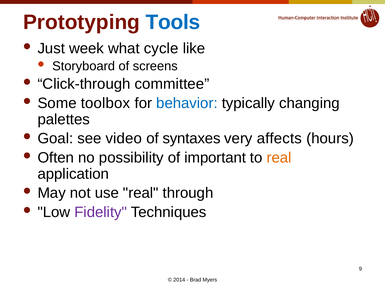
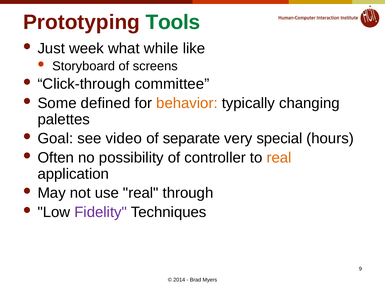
Tools colour: blue -> green
cycle: cycle -> while
toolbox: toolbox -> defined
behavior colour: blue -> orange
syntaxes: syntaxes -> separate
affects: affects -> special
important: important -> controller
